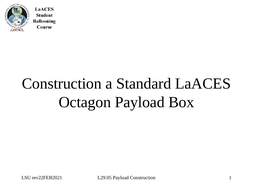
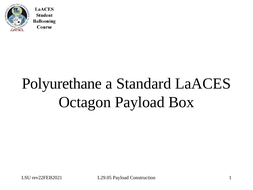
Construction at (62, 84): Construction -> Polyurethane
